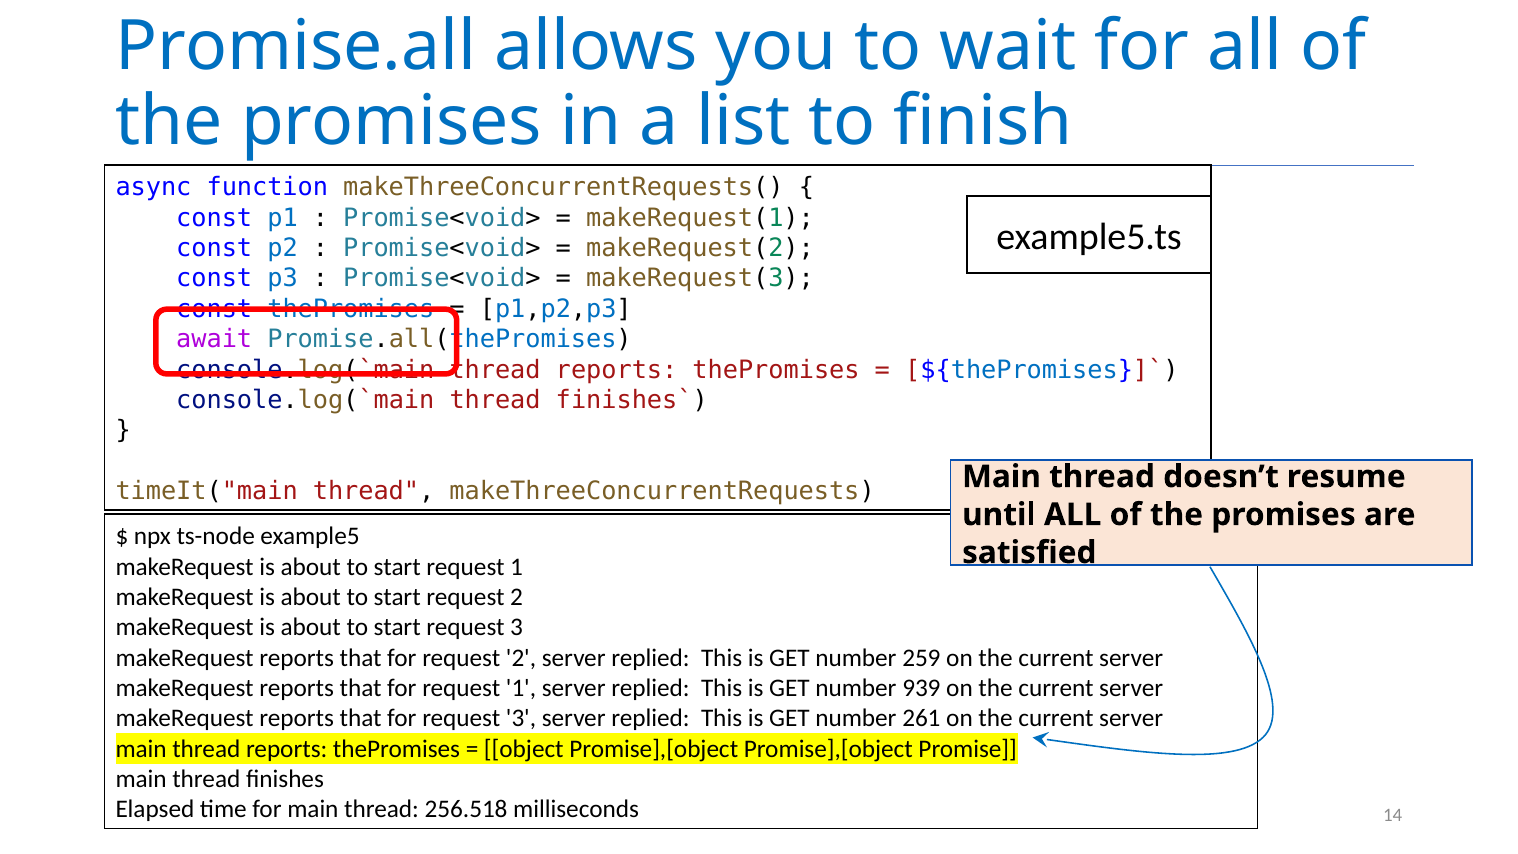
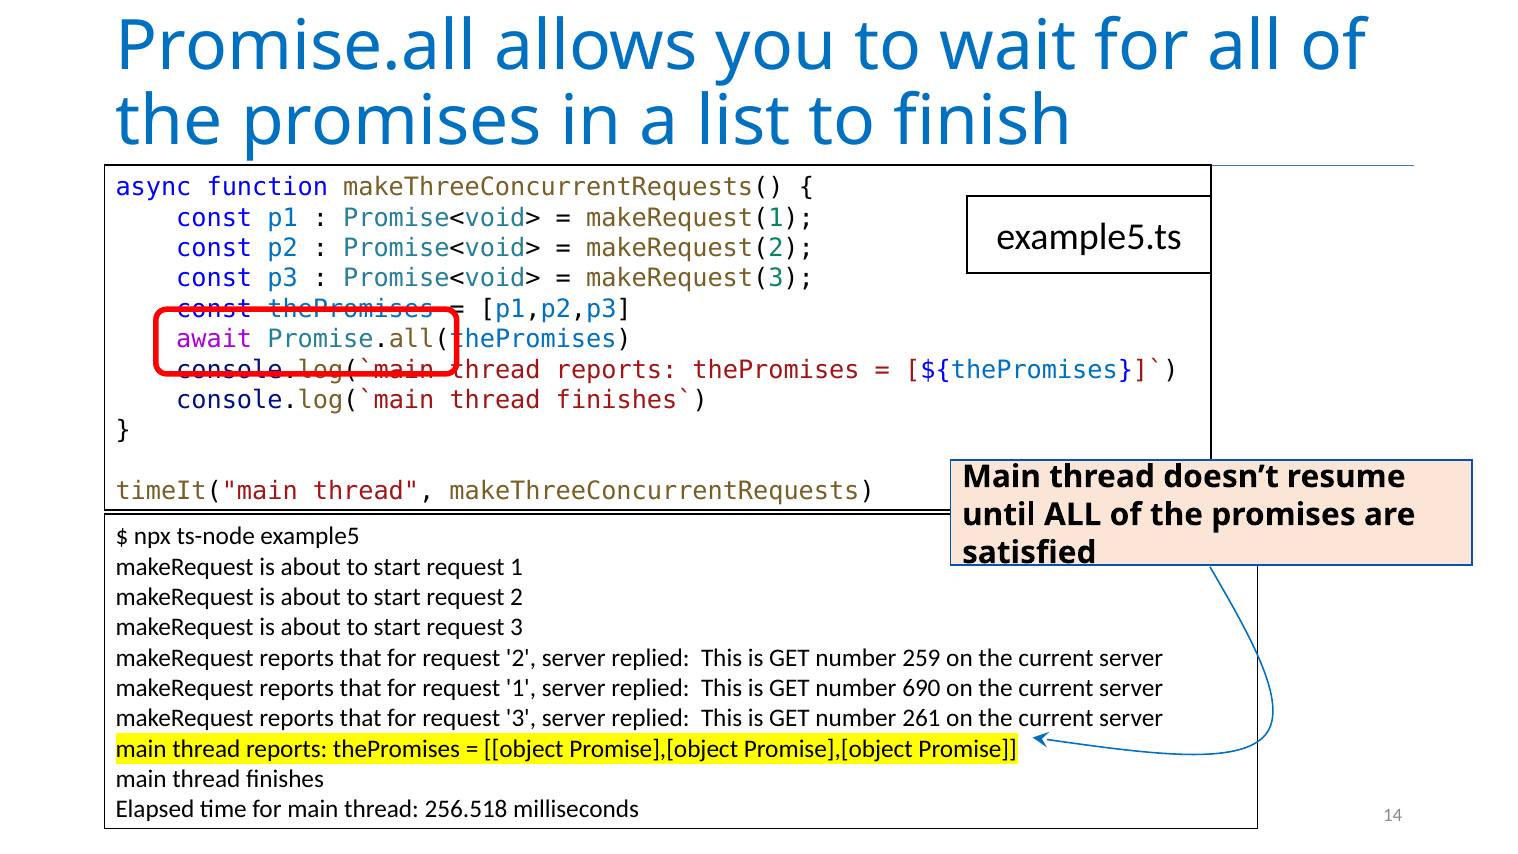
939: 939 -> 690
